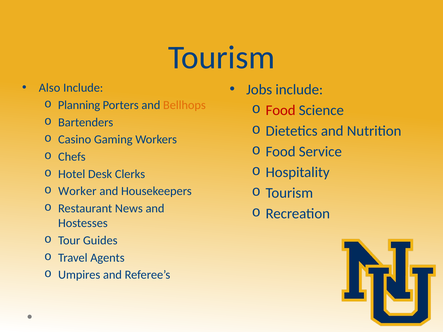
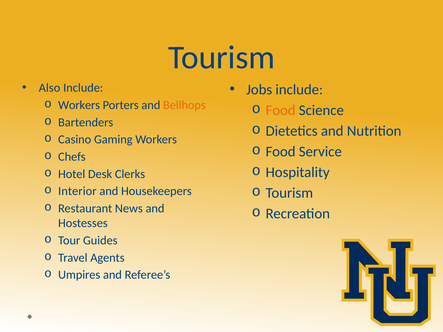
Planning at (79, 105): Planning -> Workers
Food at (281, 110) colour: red -> orange
Worker: Worker -> Interior
